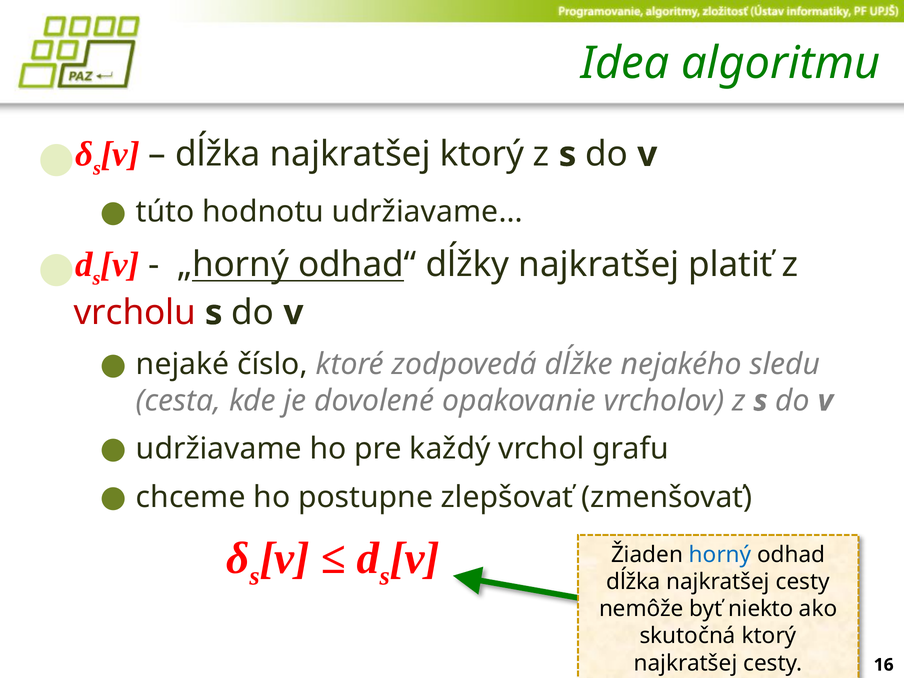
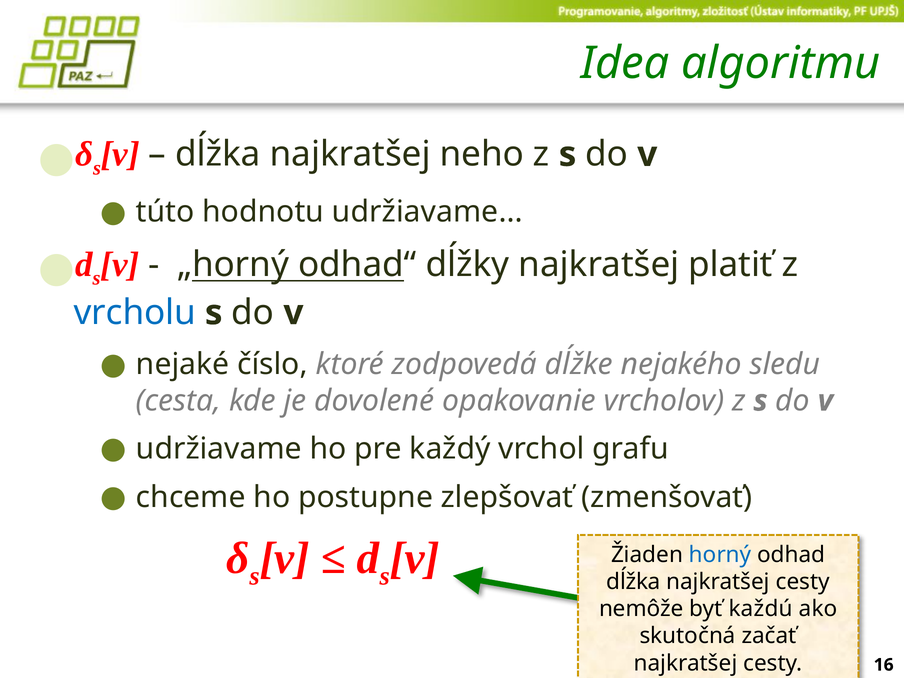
najkratšej ktorý: ktorý -> neho
vrcholu colour: red -> blue
niekto: niekto -> každú
skutočná ktorý: ktorý -> začať
